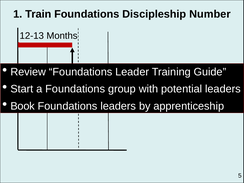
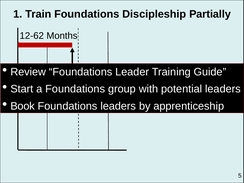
Number: Number -> Partially
12-13: 12-13 -> 12-62
